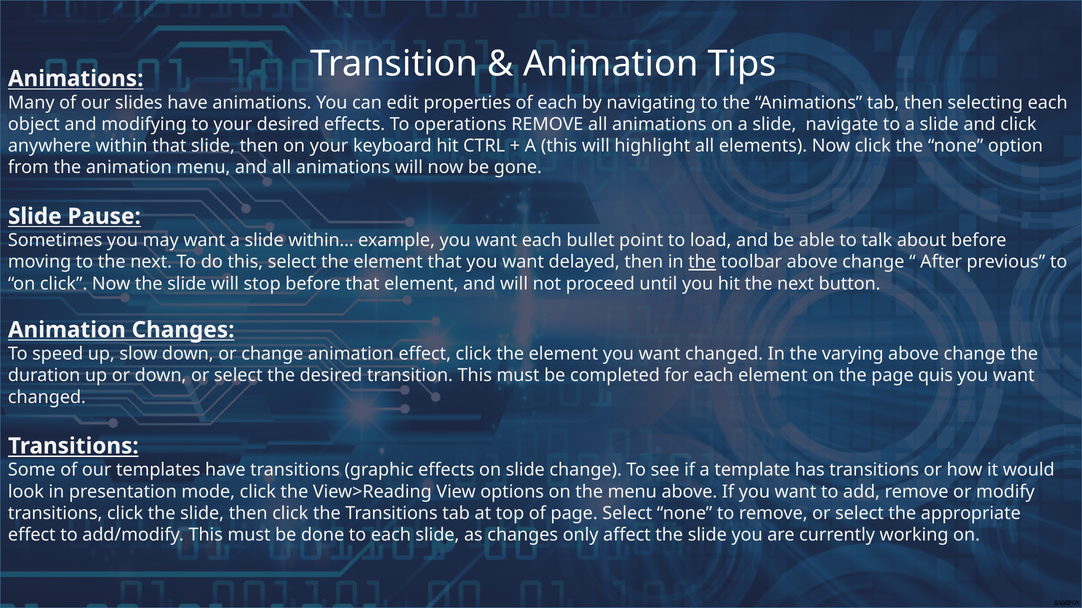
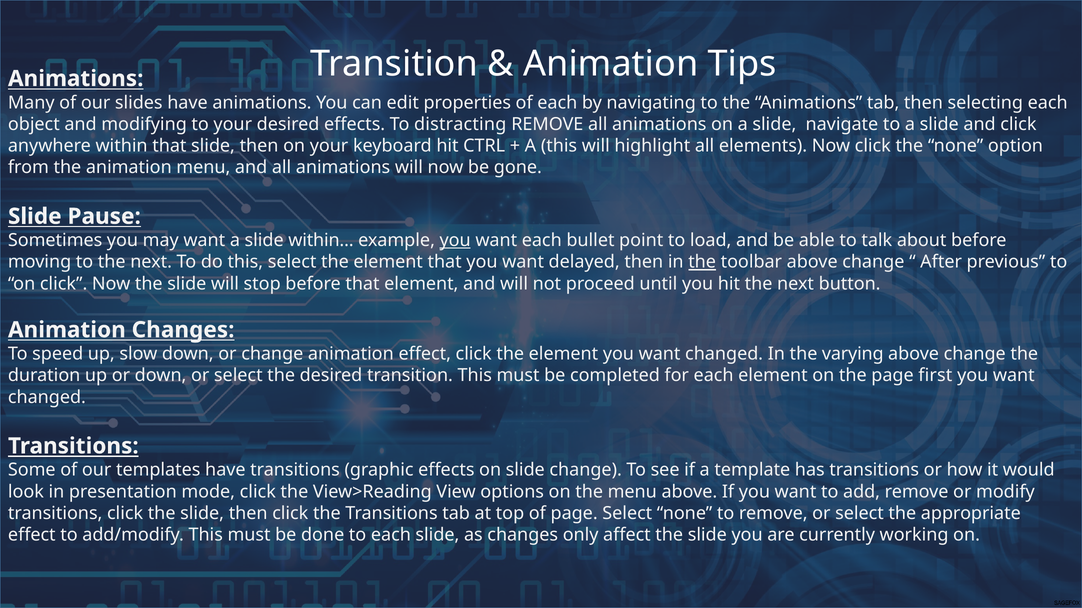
operations: operations -> distracting
you at (455, 241) underline: none -> present
quis: quis -> first
